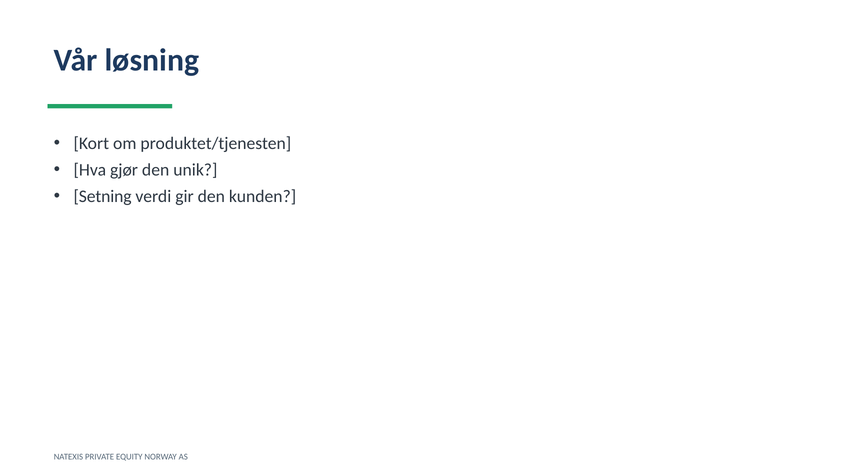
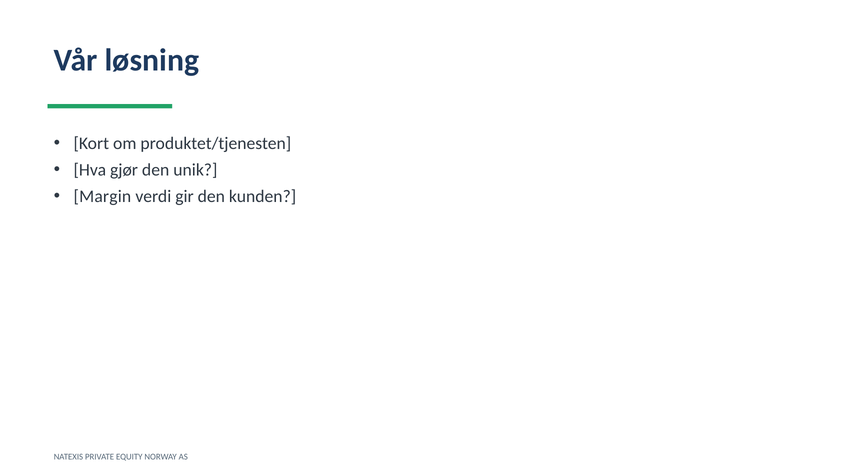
Setning: Setning -> Margin
